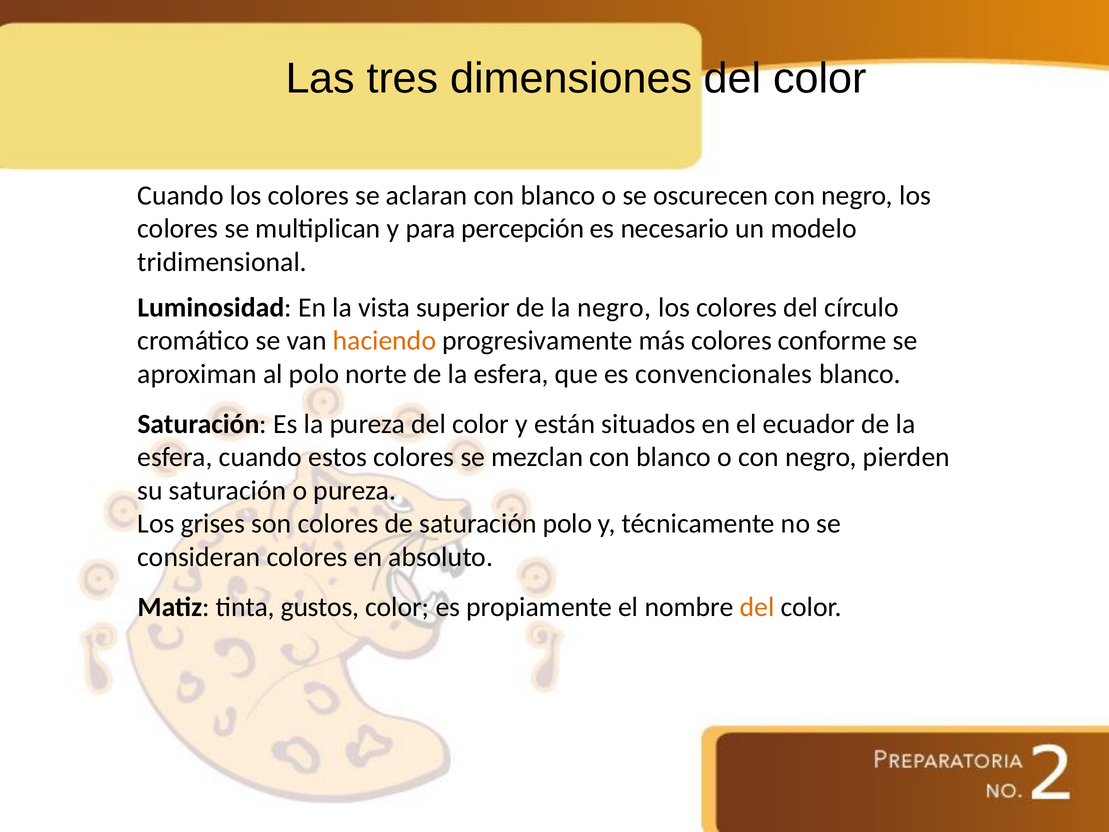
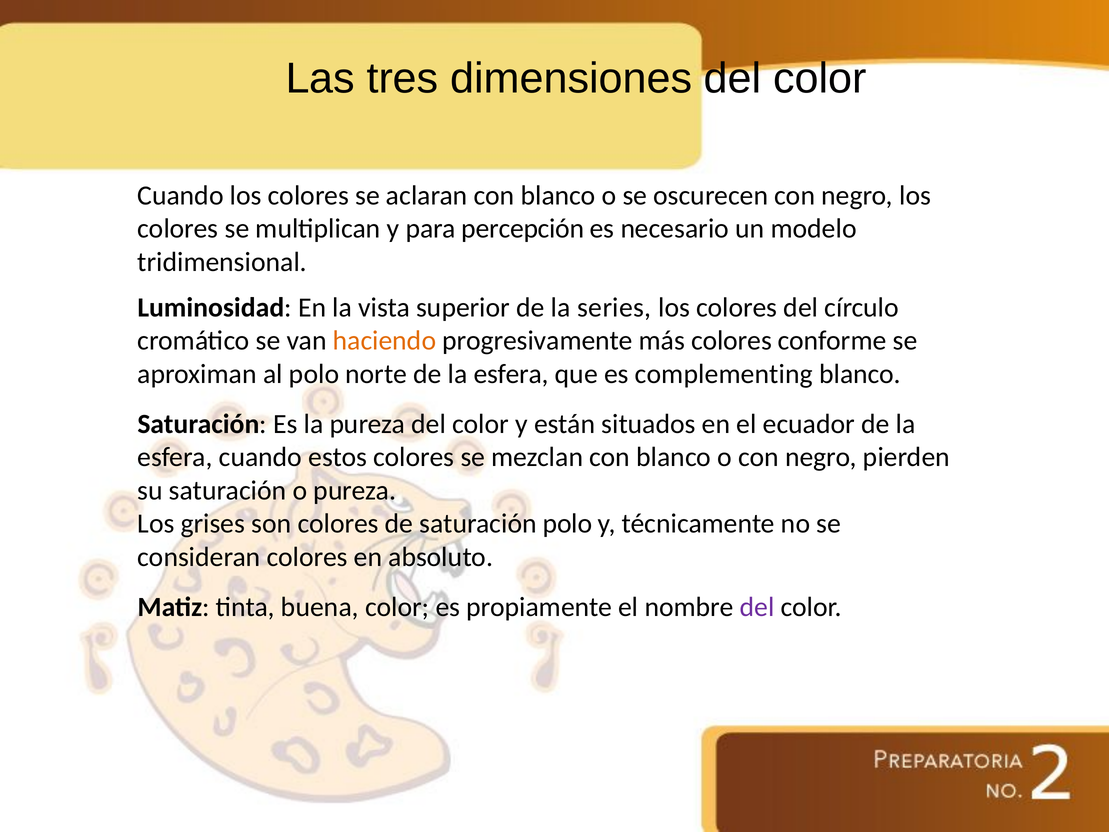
la negro: negro -> series
convencionales: convencionales -> complementing
gustos: gustos -> buena
del at (757, 607) colour: orange -> purple
